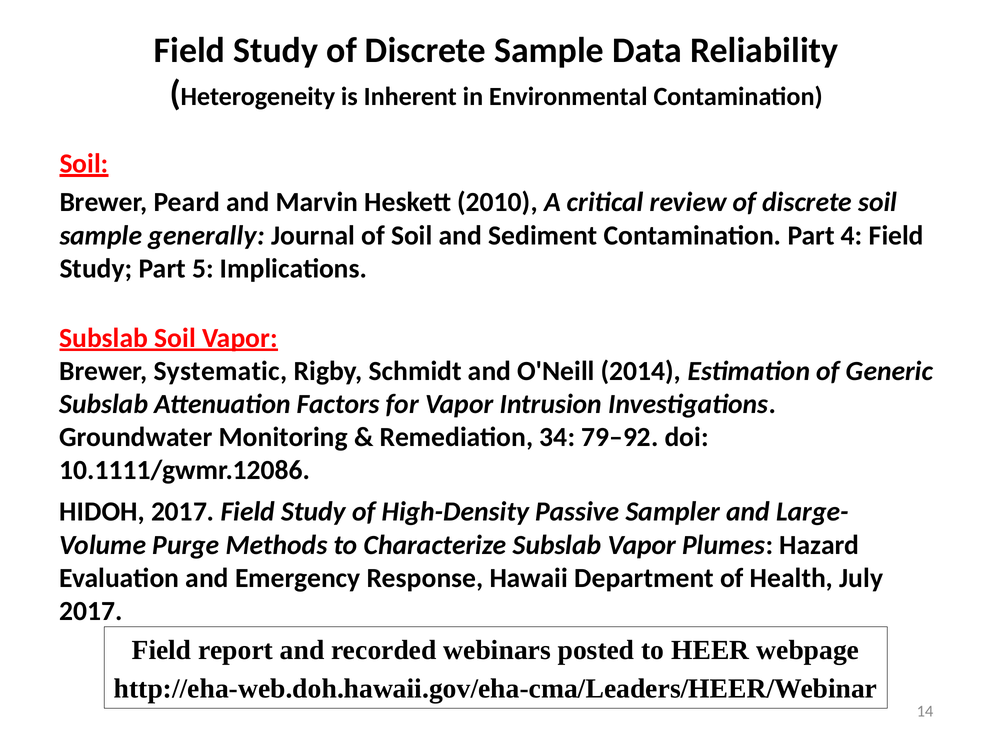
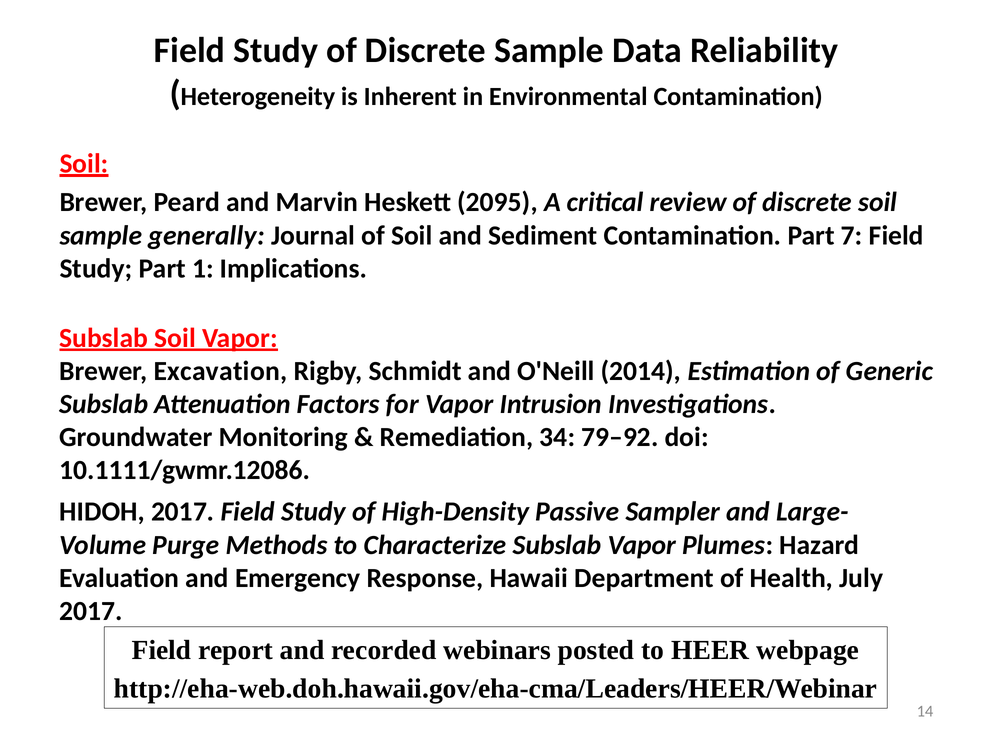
2010: 2010 -> 2095
4: 4 -> 7
5: 5 -> 1
Systematic: Systematic -> Excavation
